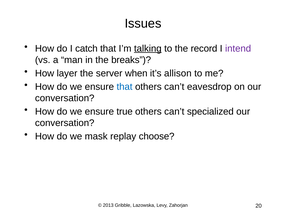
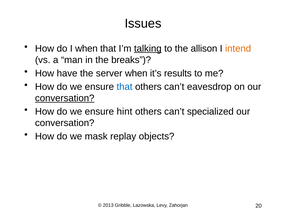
I catch: catch -> when
record: record -> allison
intend colour: purple -> orange
layer: layer -> have
allison: allison -> results
conversation at (65, 98) underline: none -> present
true: true -> hint
choose: choose -> objects
